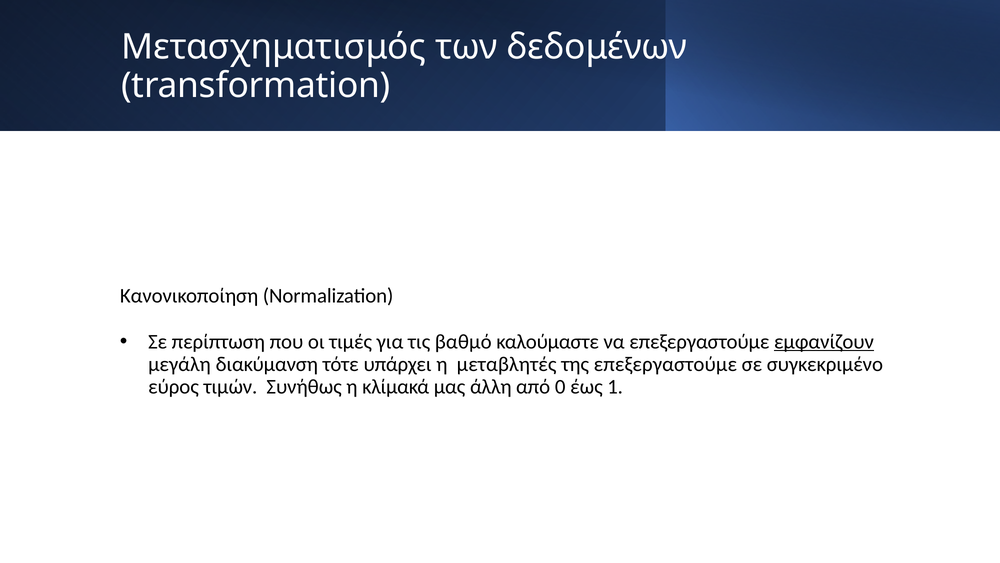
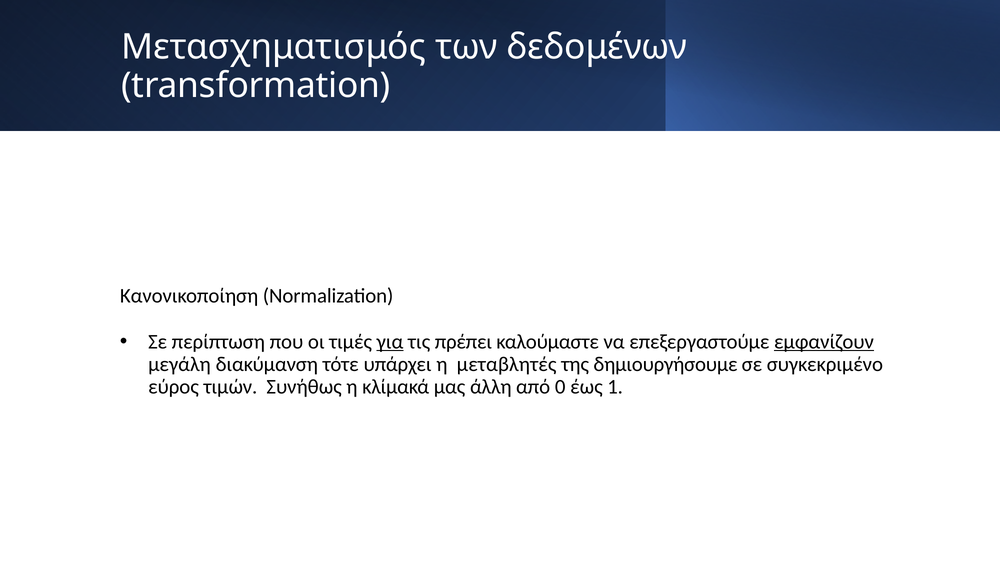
για underline: none -> present
βαθμό: βαθμό -> πρέπει
της επεξεργαστούμε: επεξεργαστούμε -> δημιουργήσουμε
